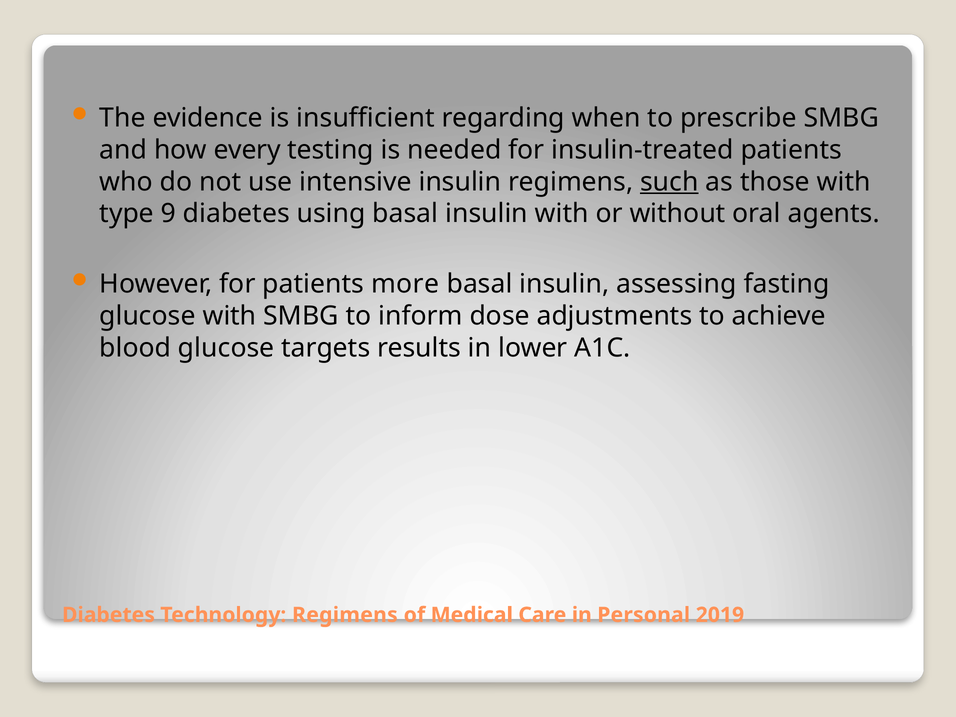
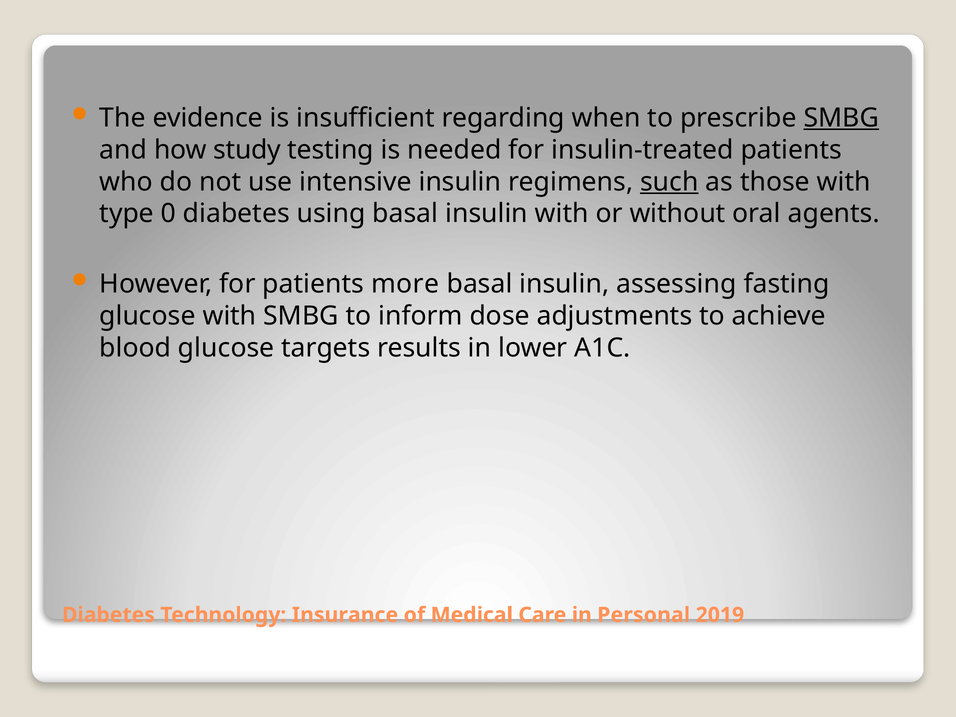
SMBG at (841, 118) underline: none -> present
every: every -> study
9: 9 -> 0
Technology Regimens: Regimens -> Insurance
